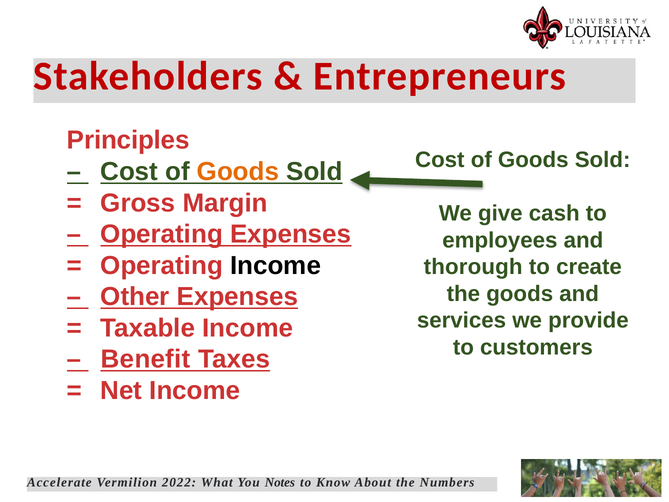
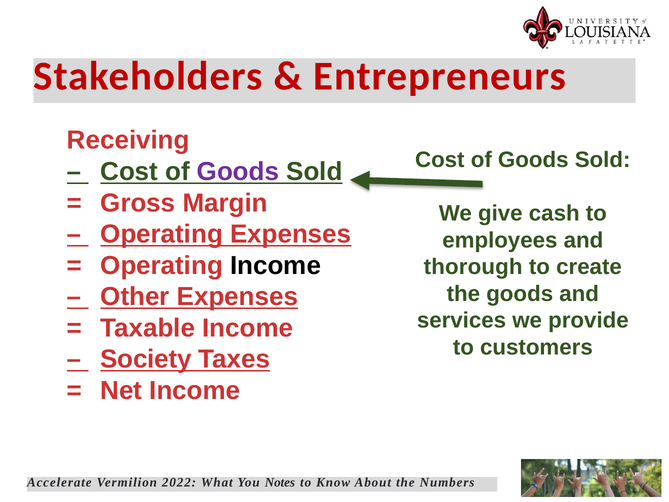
Principles: Principles -> Receiving
Goods at (238, 172) colour: orange -> purple
Benefit: Benefit -> Society
